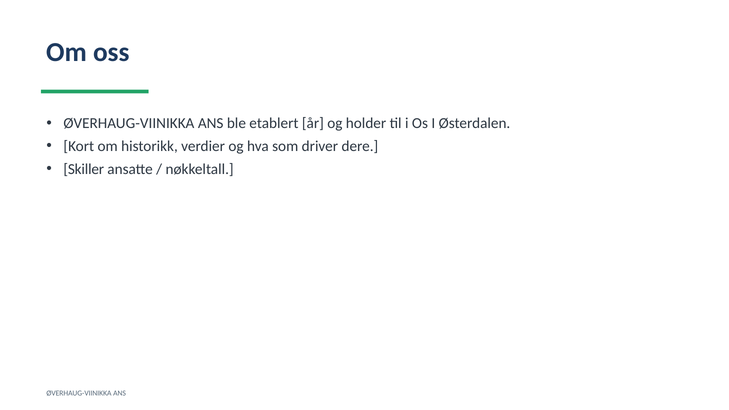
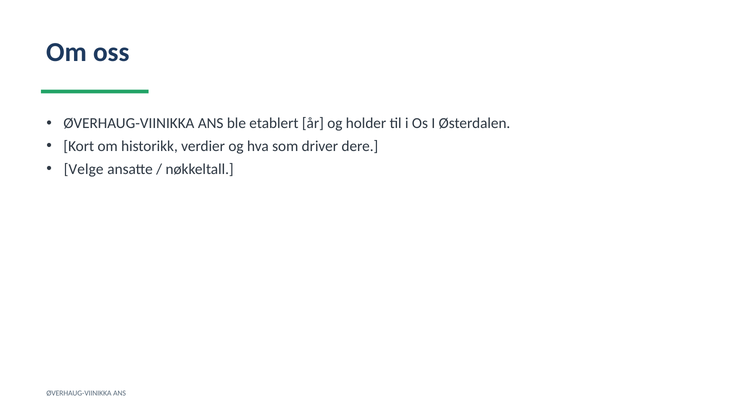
Skiller: Skiller -> Velge
